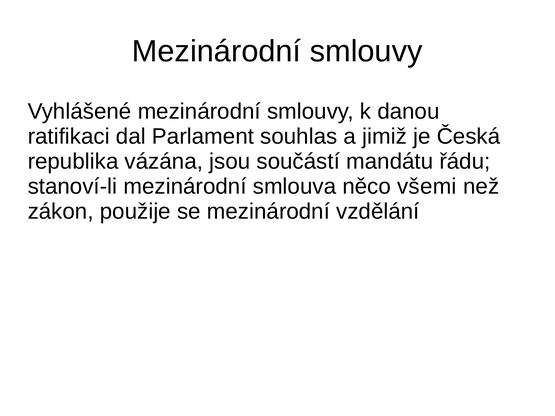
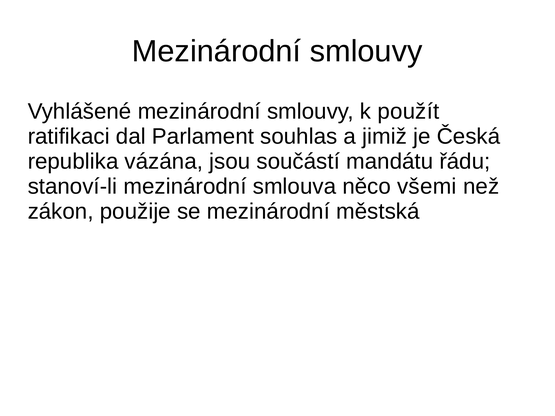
danou: danou -> použít
vzdělání: vzdělání -> městská
